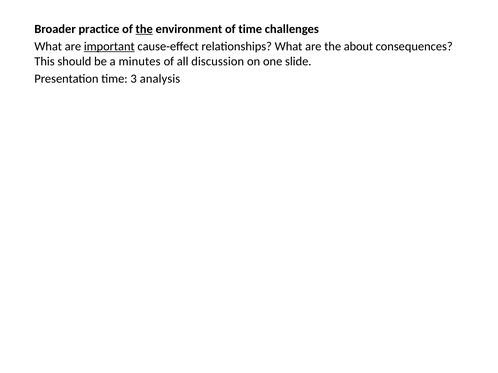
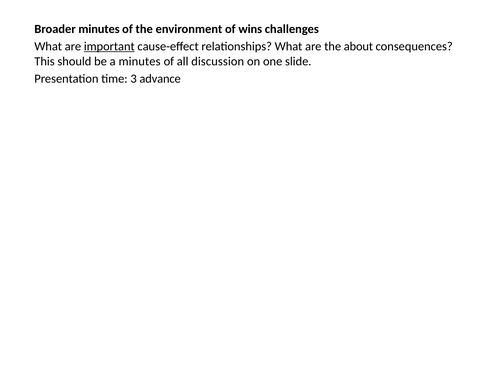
Broader practice: practice -> minutes
the at (144, 29) underline: present -> none
of time: time -> wins
analysis: analysis -> advance
